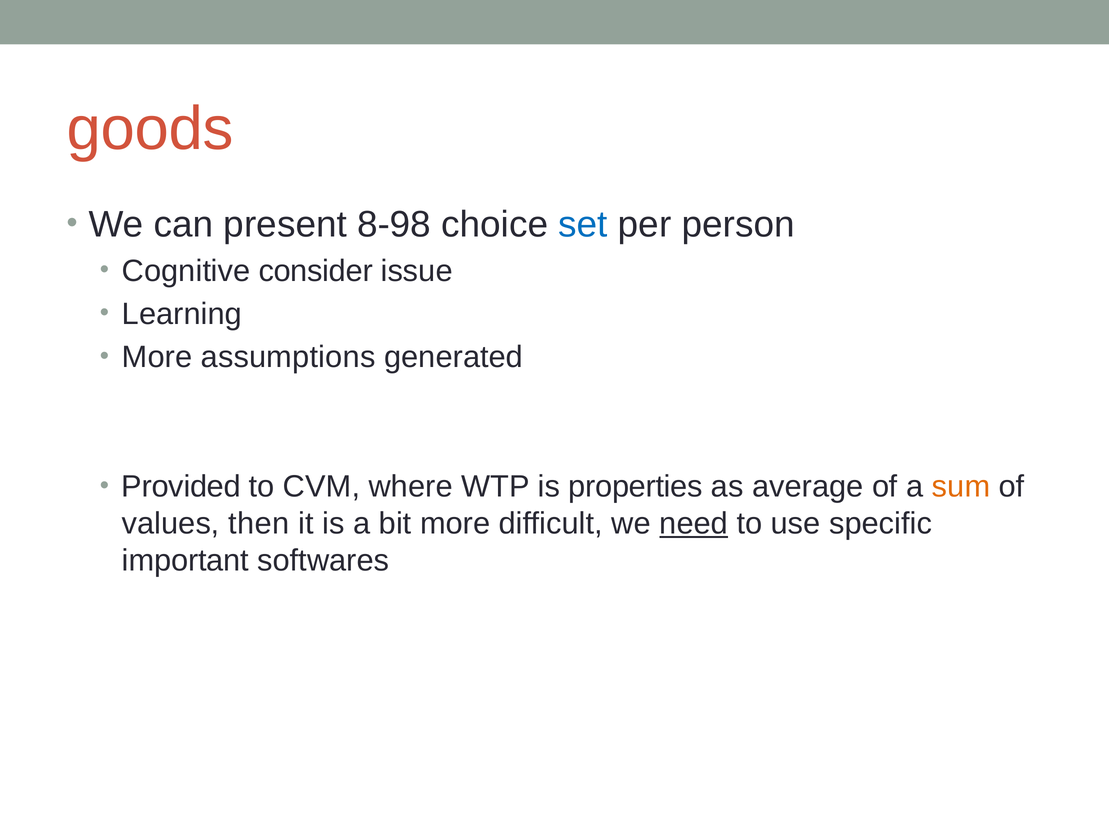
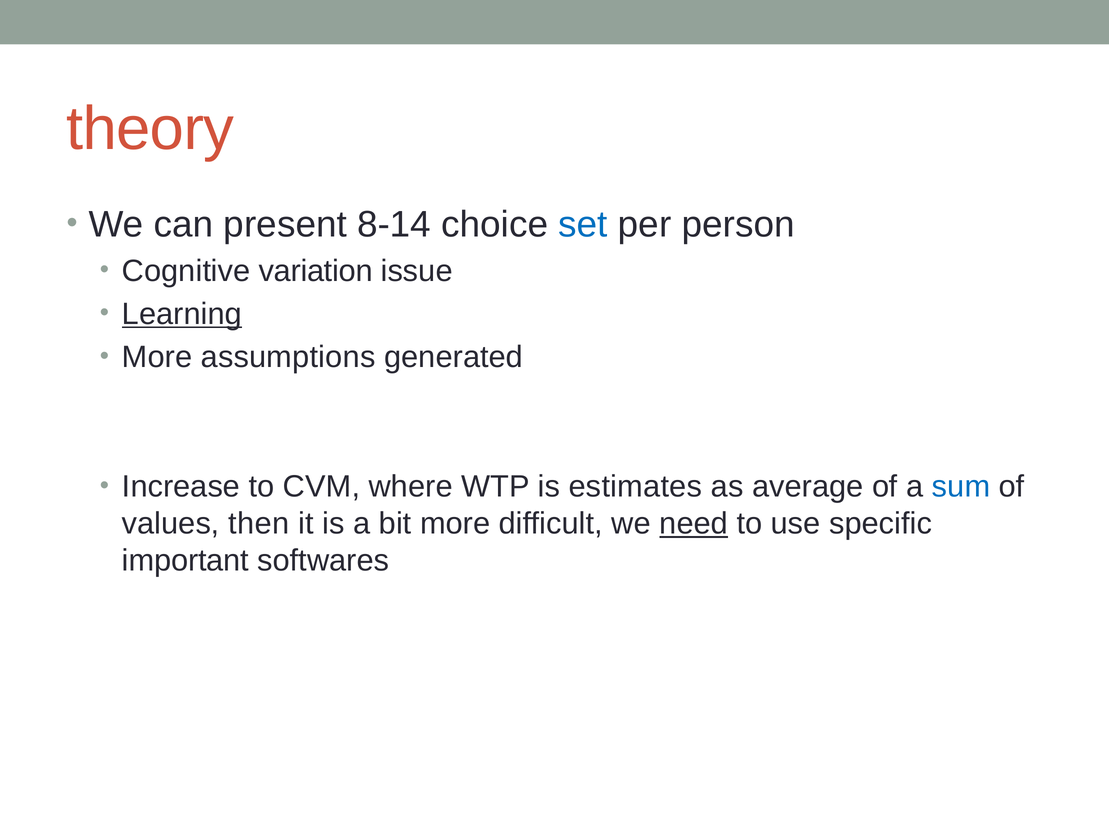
goods: goods -> theory
8-98: 8-98 -> 8-14
consider: consider -> variation
Learning underline: none -> present
Provided: Provided -> Increase
properties: properties -> estimates
sum colour: orange -> blue
